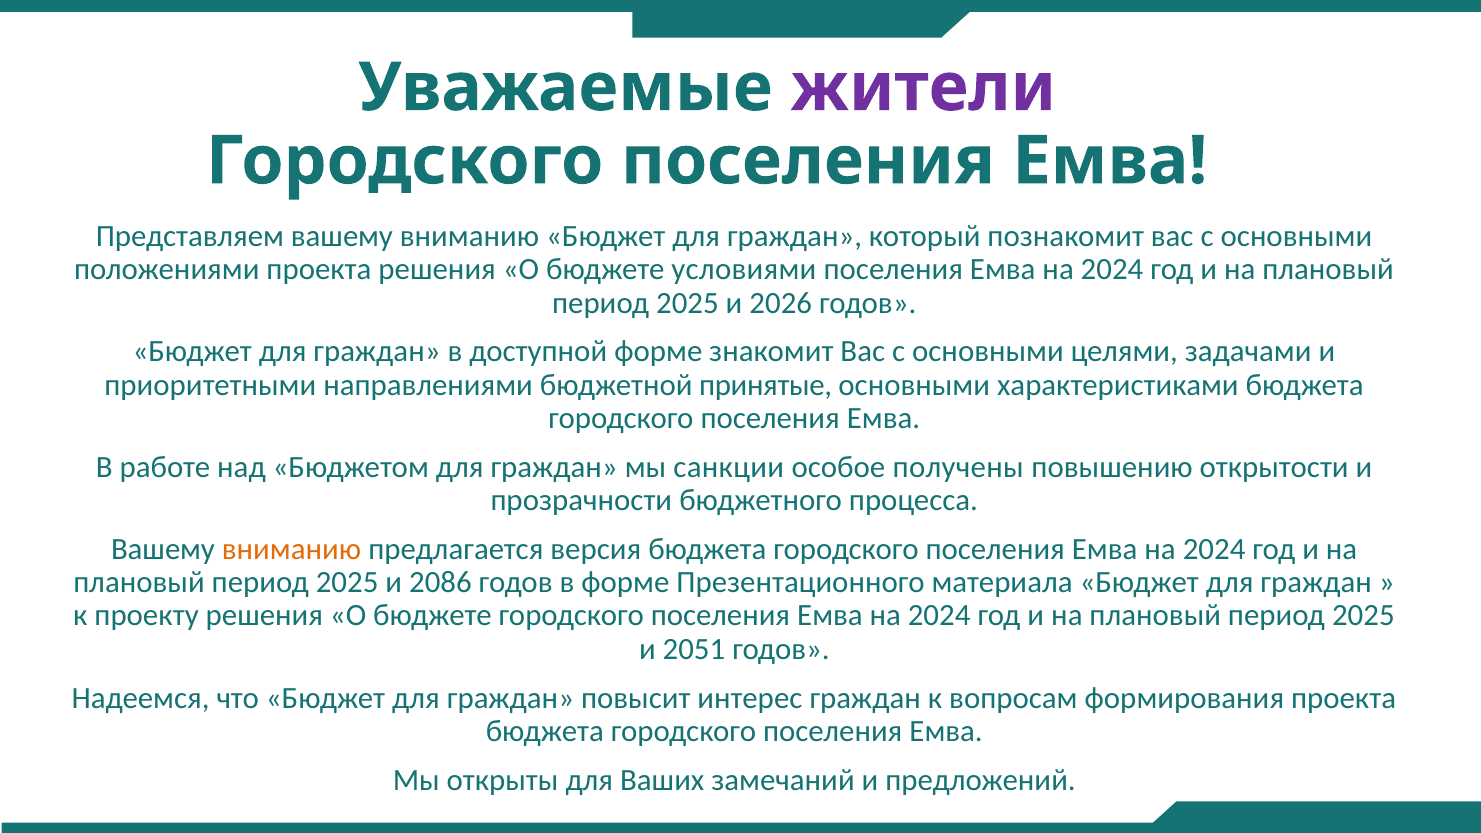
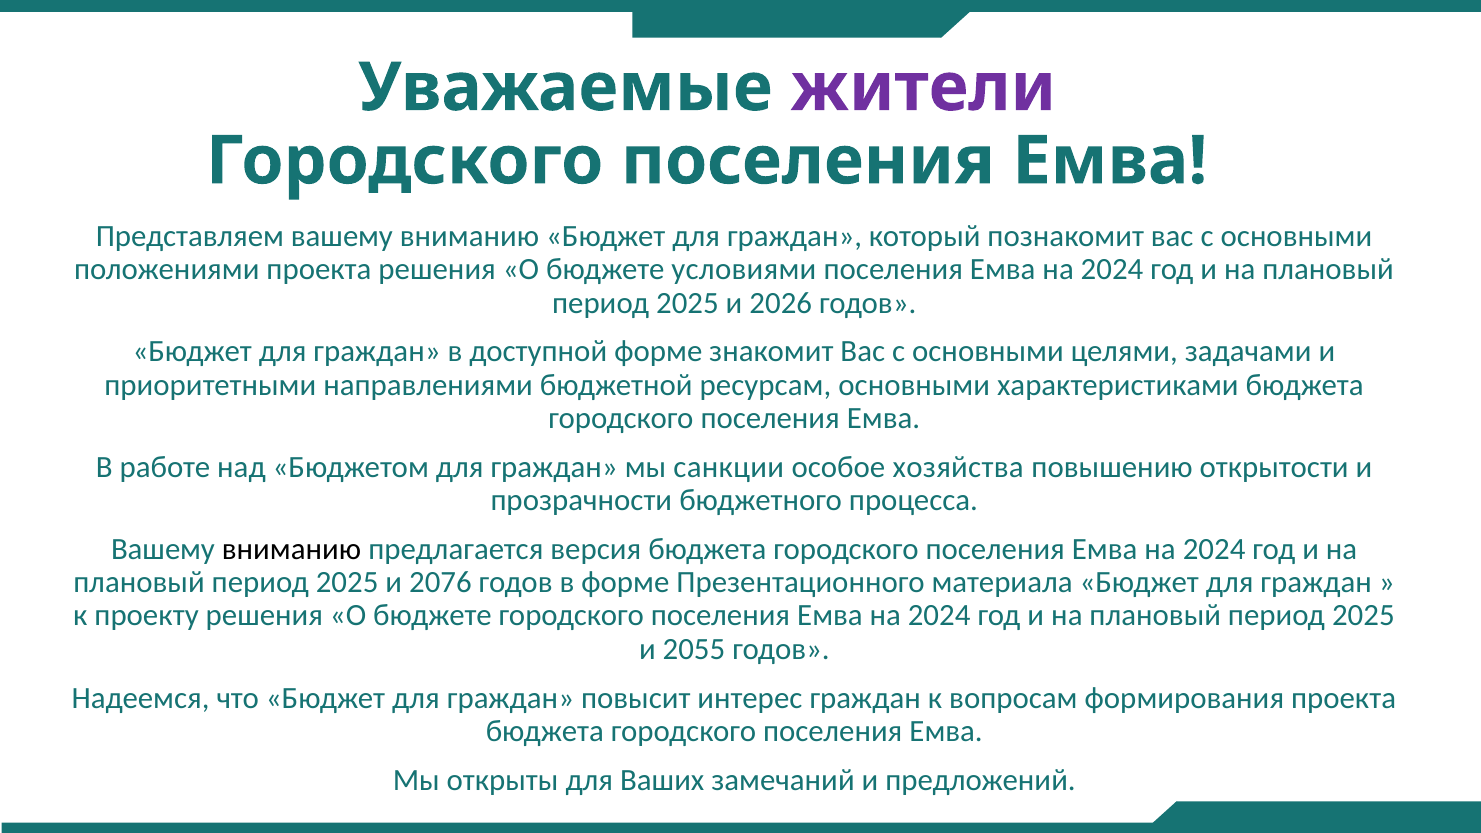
принятые: принятые -> ресурсам
получены: получены -> хозяйства
вниманию at (292, 549) colour: orange -> black
2086: 2086 -> 2076
2051: 2051 -> 2055
